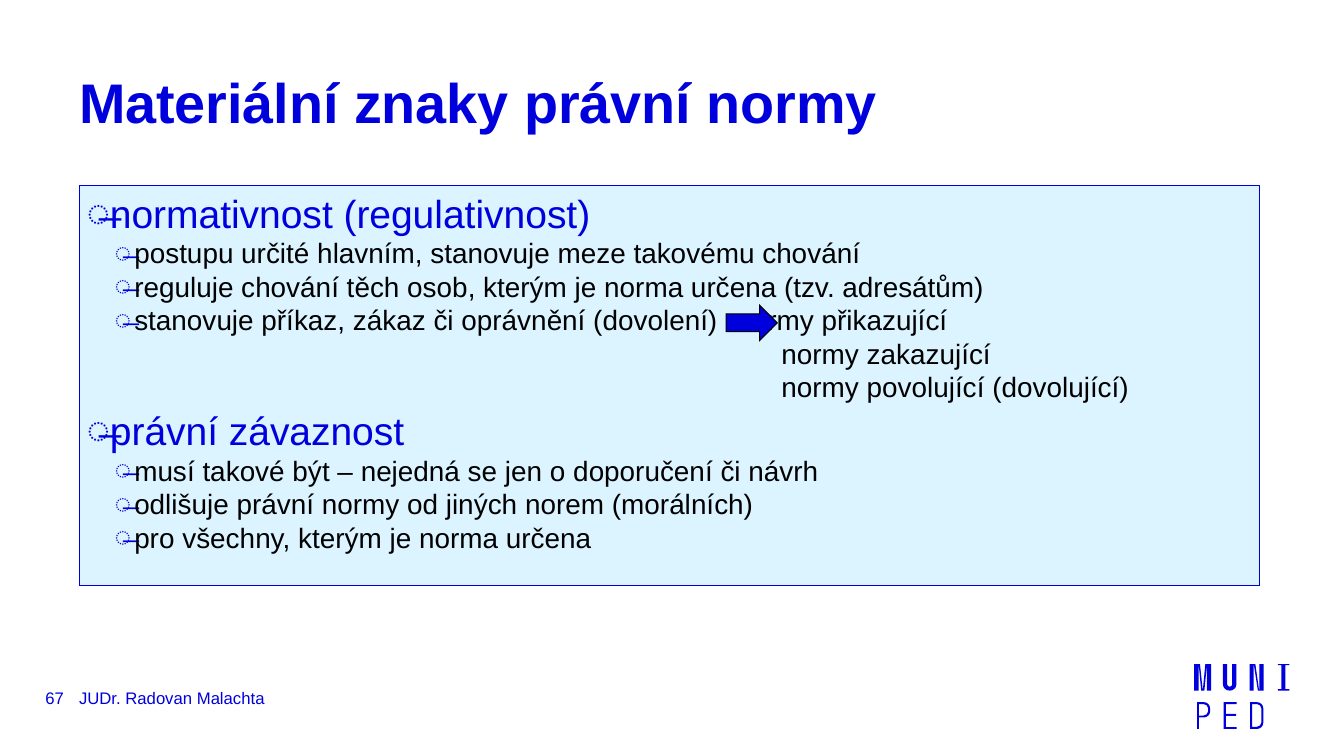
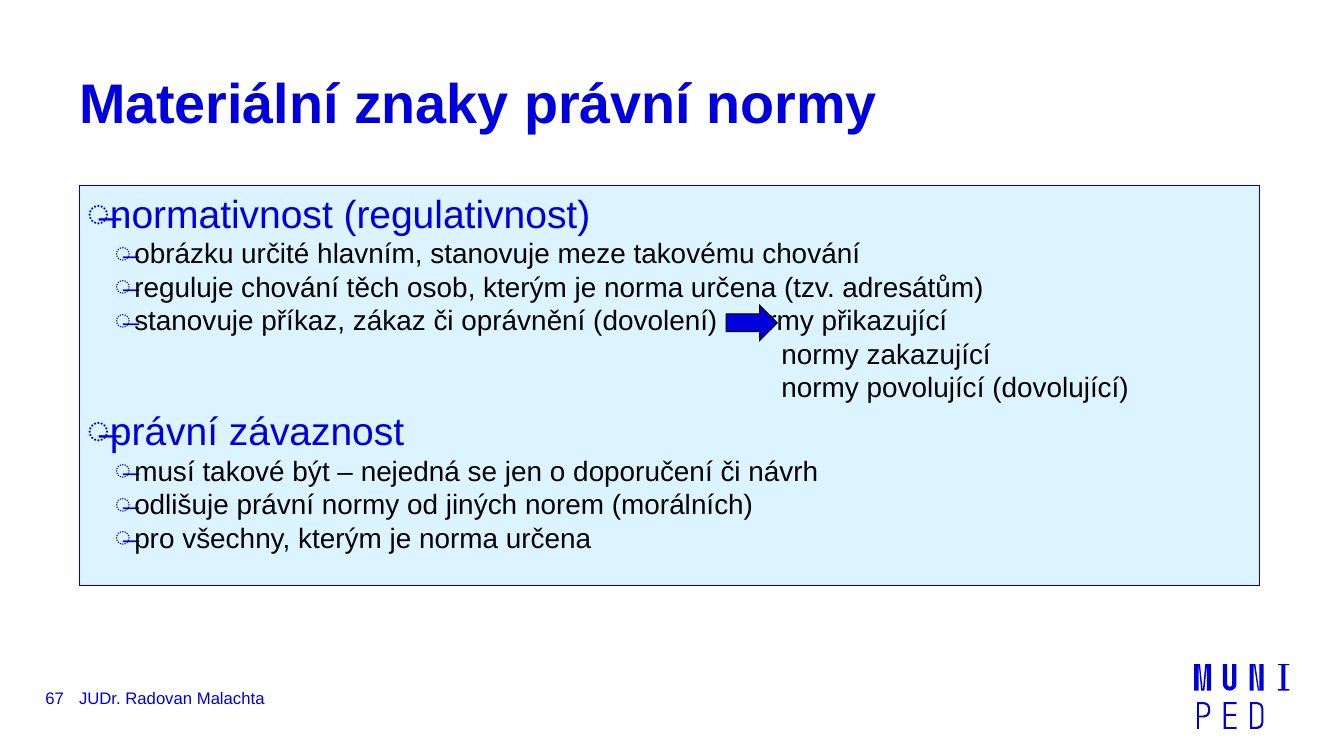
postupu: postupu -> obrázku
